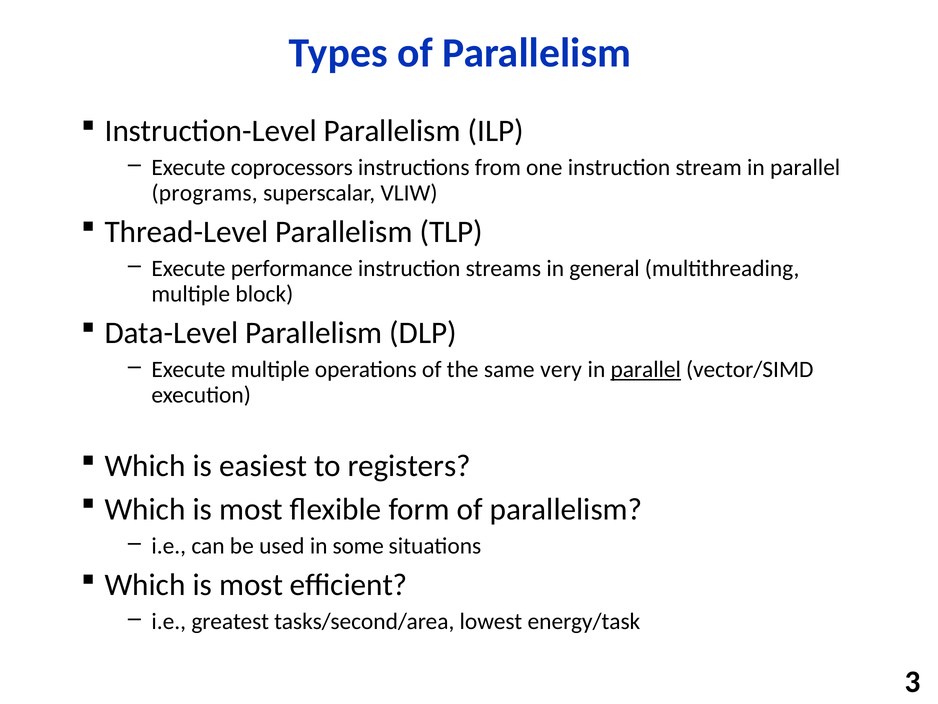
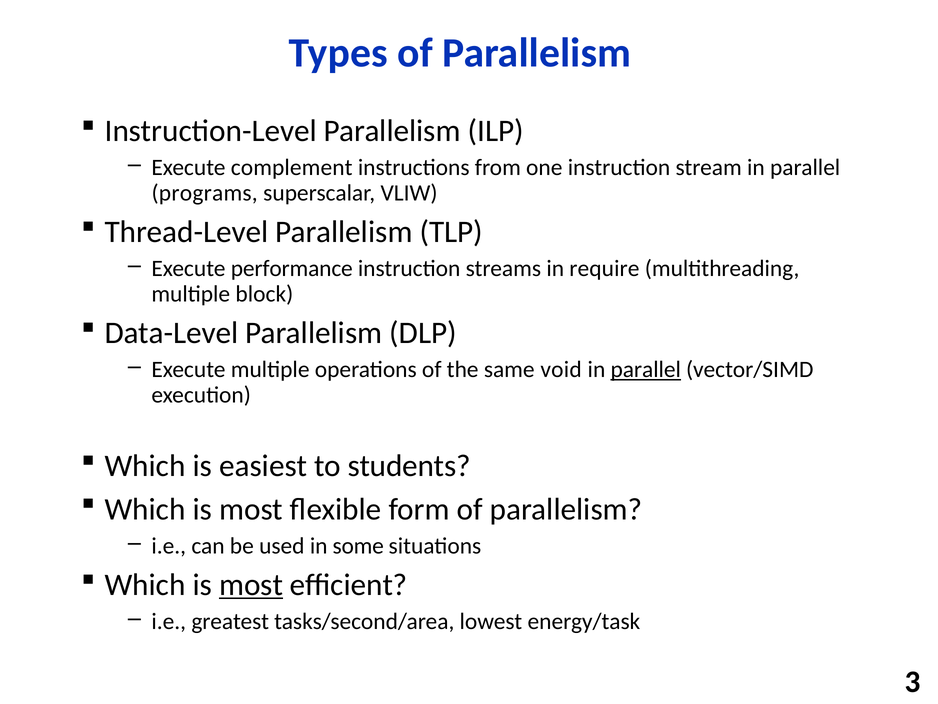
coprocessors: coprocessors -> complement
general: general -> require
very: very -> void
registers: registers -> students
most at (251, 584) underline: none -> present
